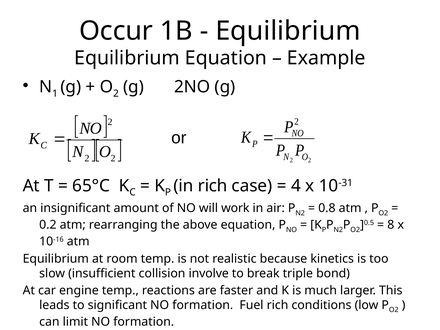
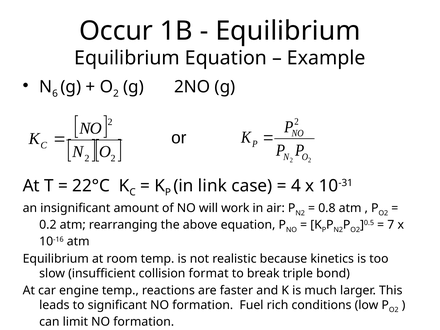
1: 1 -> 6
65°C: 65°C -> 22°C
in rich: rich -> link
8: 8 -> 7
involve: involve -> format
